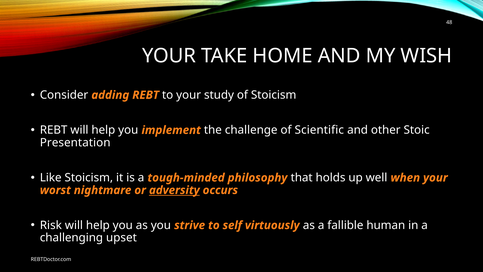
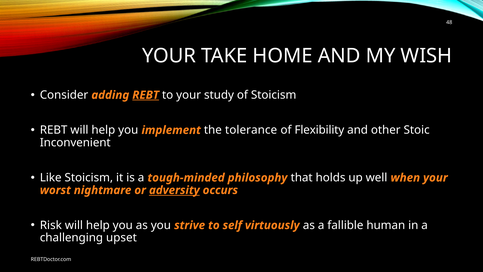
REBT at (146, 95) underline: none -> present
challenge: challenge -> tolerance
Scientific: Scientific -> Flexibility
Presentation: Presentation -> Inconvenient
